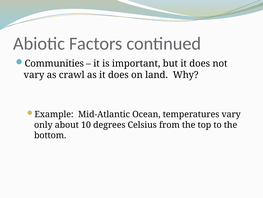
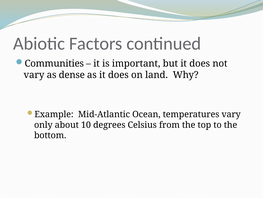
crawl: crawl -> dense
